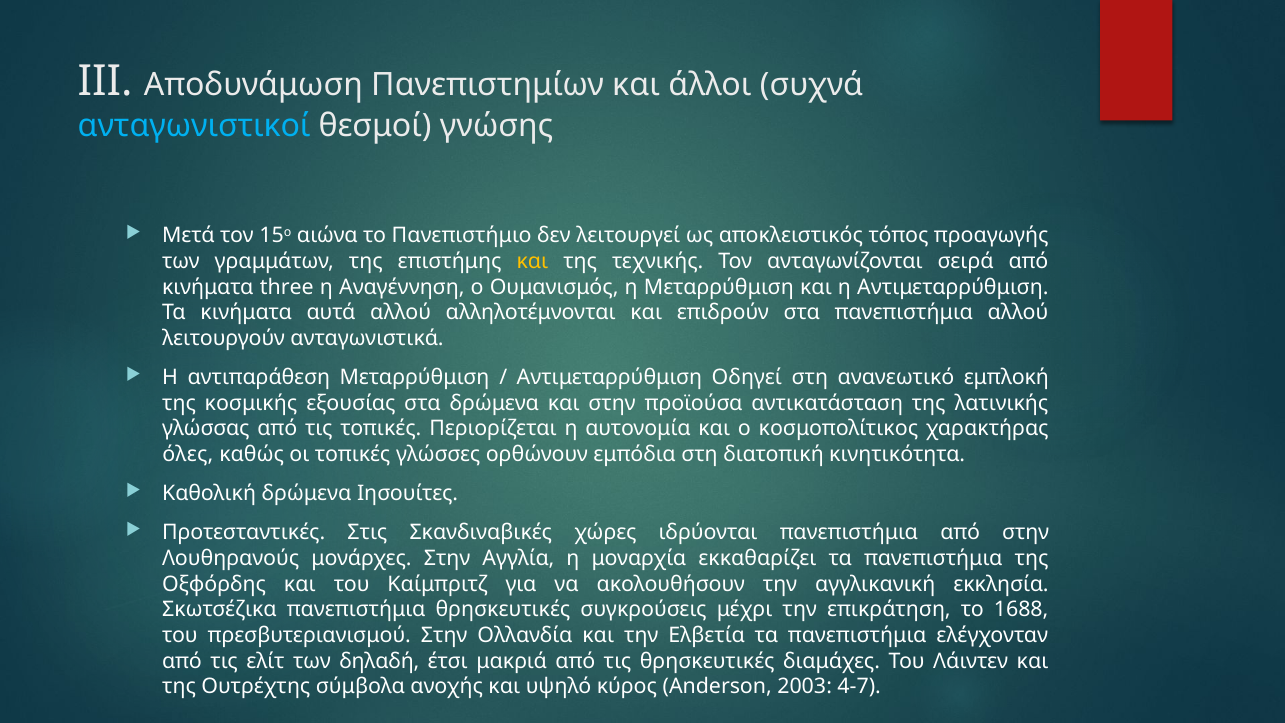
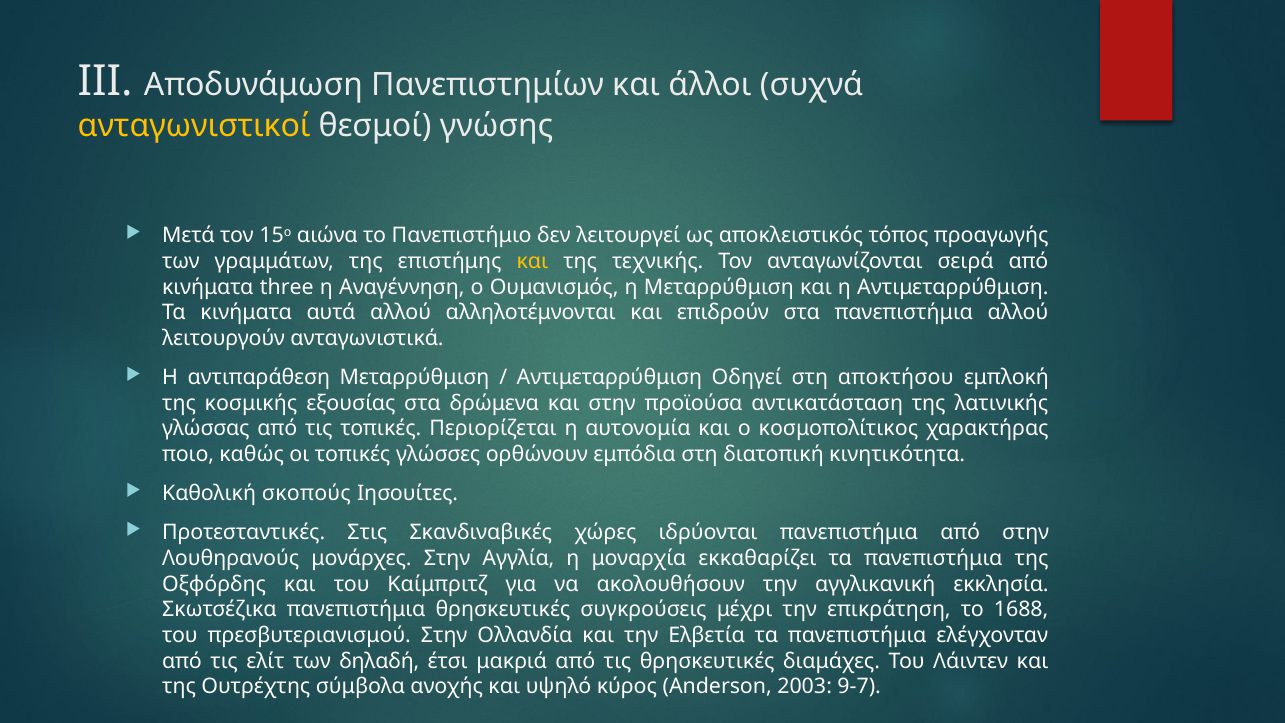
ανταγωνιστικοί colour: light blue -> yellow
ανανεωτικό: ανανεωτικό -> αποκτήσου
όλες: όλες -> ποιο
Καθολική δρώμενα: δρώμενα -> σκοπούς
4-7: 4-7 -> 9-7
